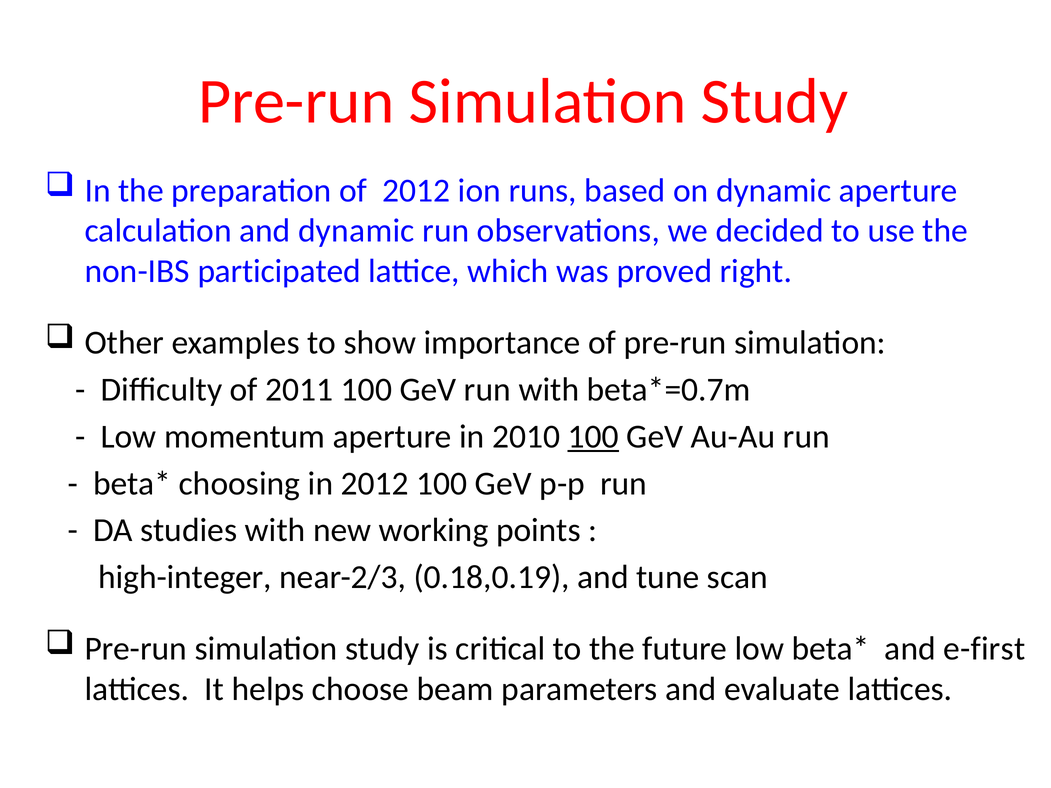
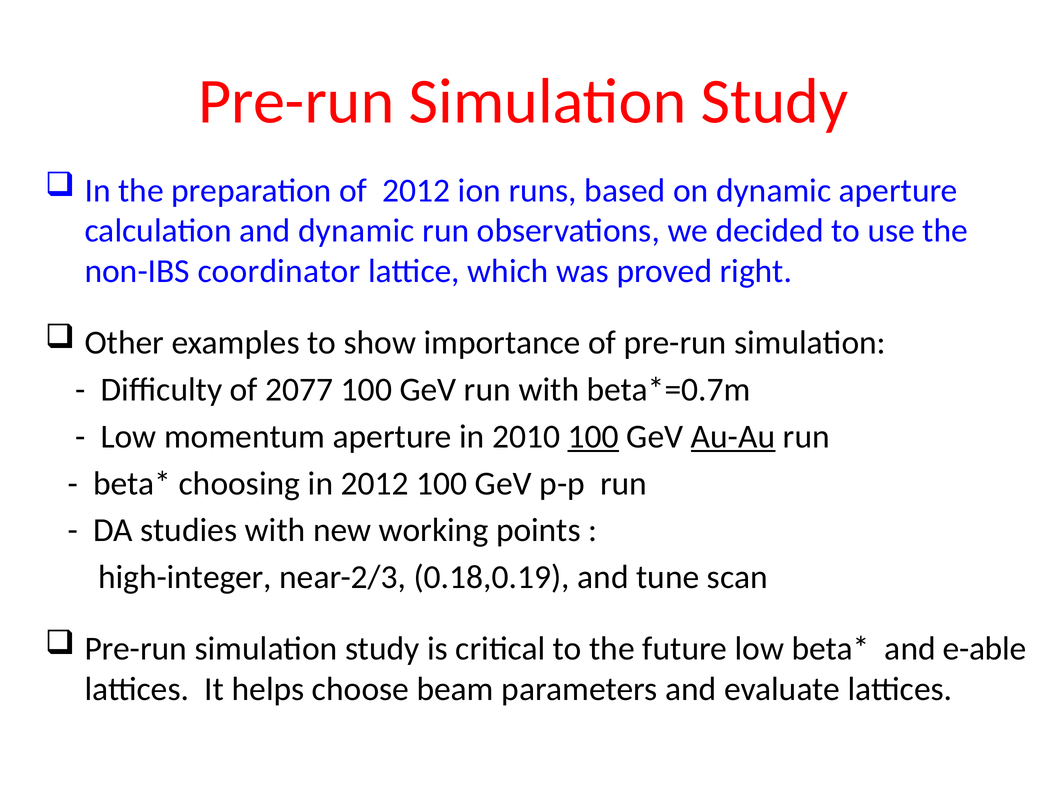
participated: participated -> coordinator
2011: 2011 -> 2077
Au-Au underline: none -> present
e-first: e-first -> e-able
